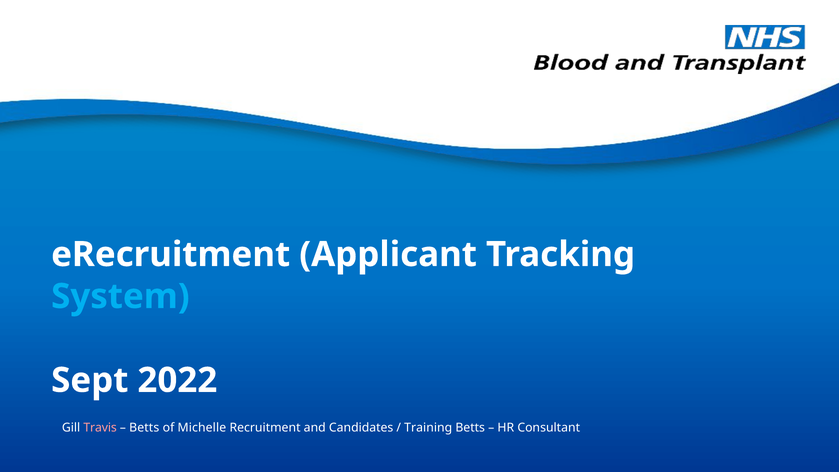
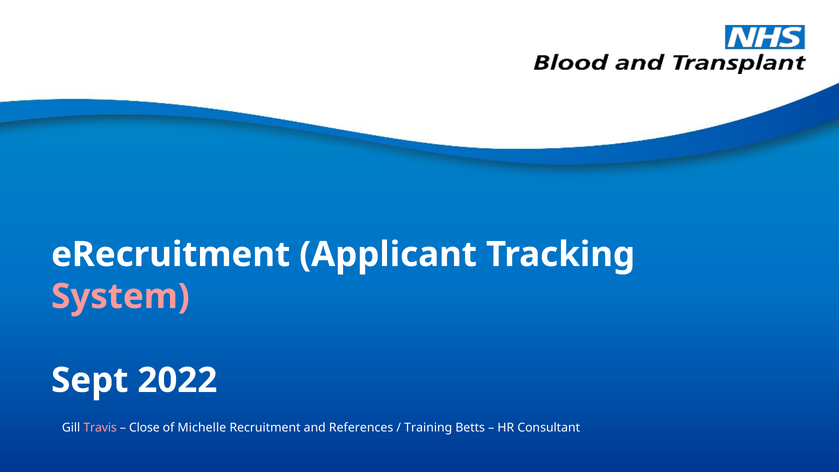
System colour: light blue -> pink
Betts at (144, 428): Betts -> Close
Candidates: Candidates -> References
